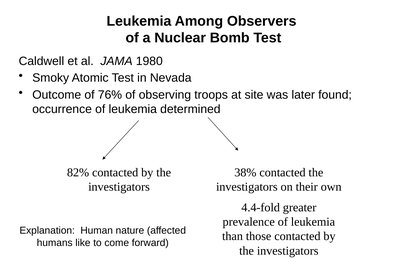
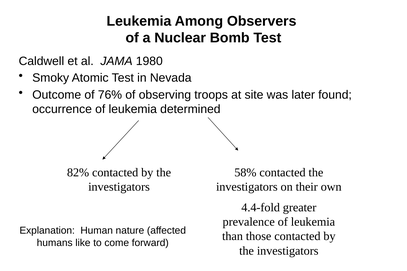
38%: 38% -> 58%
